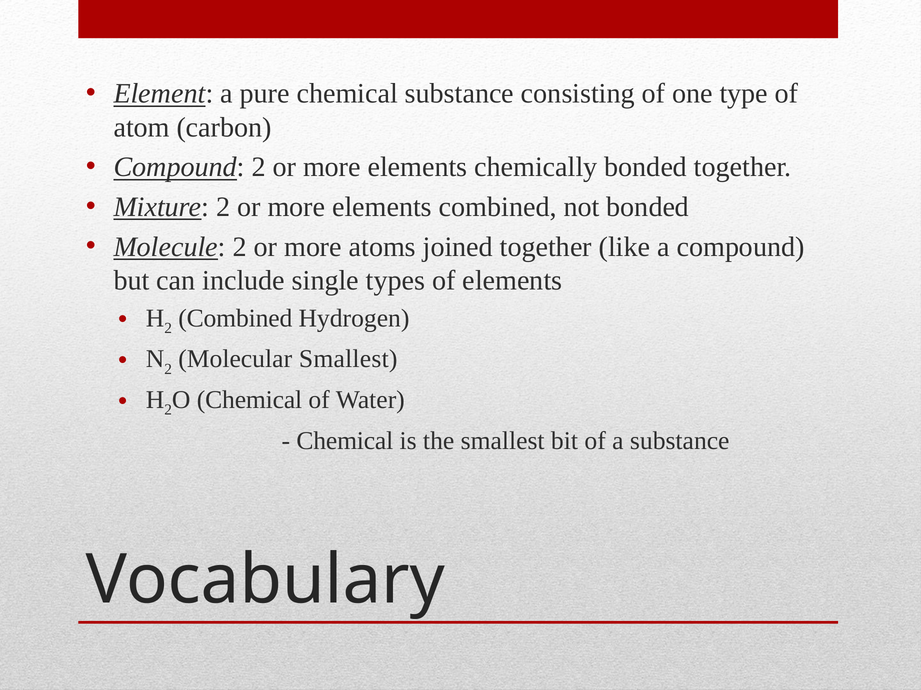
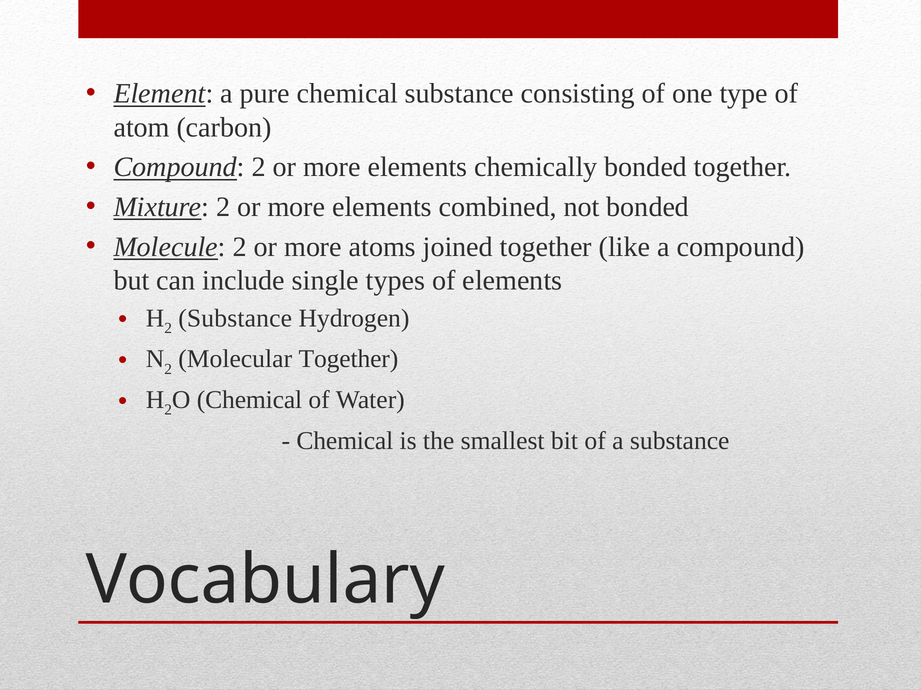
2 Combined: Combined -> Substance
Molecular Smallest: Smallest -> Together
